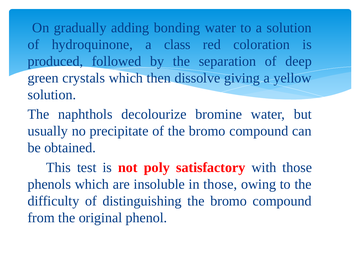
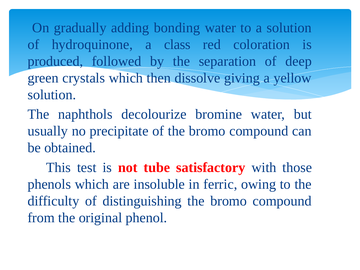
poly: poly -> tube
in those: those -> ferric
